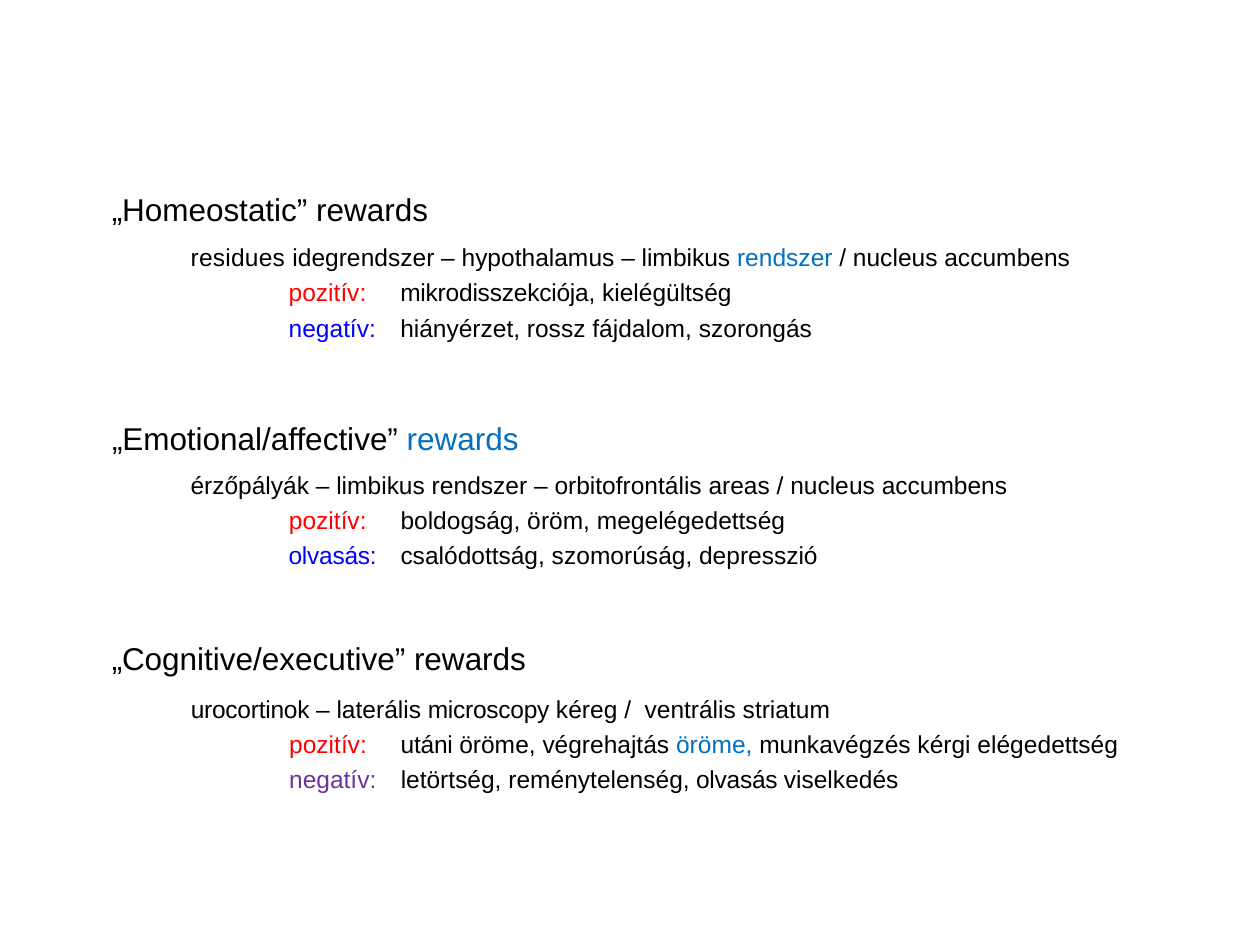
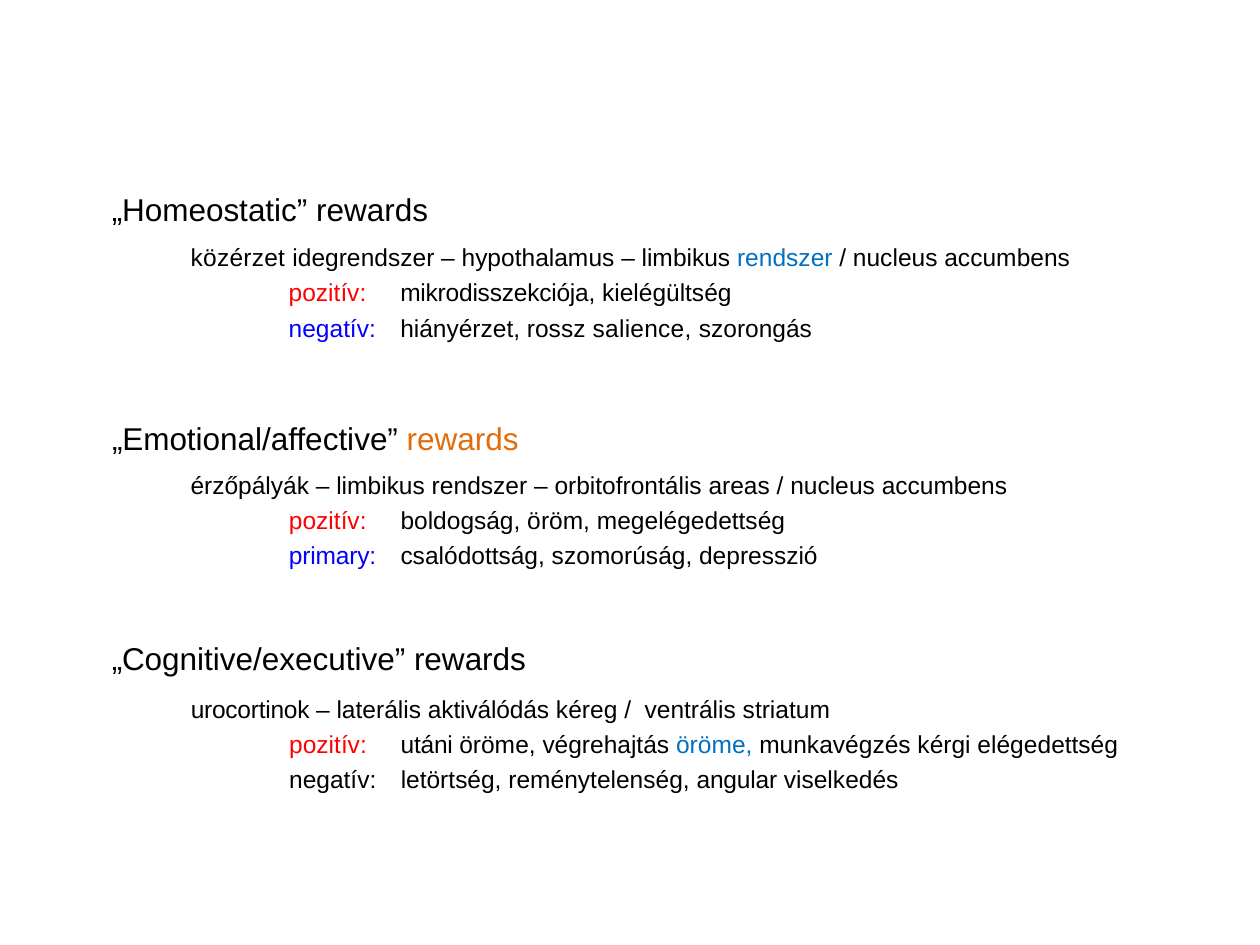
residues: residues -> közérzet
fájdalom: fájdalom -> salience
rewards at (463, 440) colour: blue -> orange
olvasás at (333, 557): olvasás -> primary
microscopy: microscopy -> aktiválódás
negatív at (333, 781) colour: purple -> black
reménytelenség olvasás: olvasás -> angular
